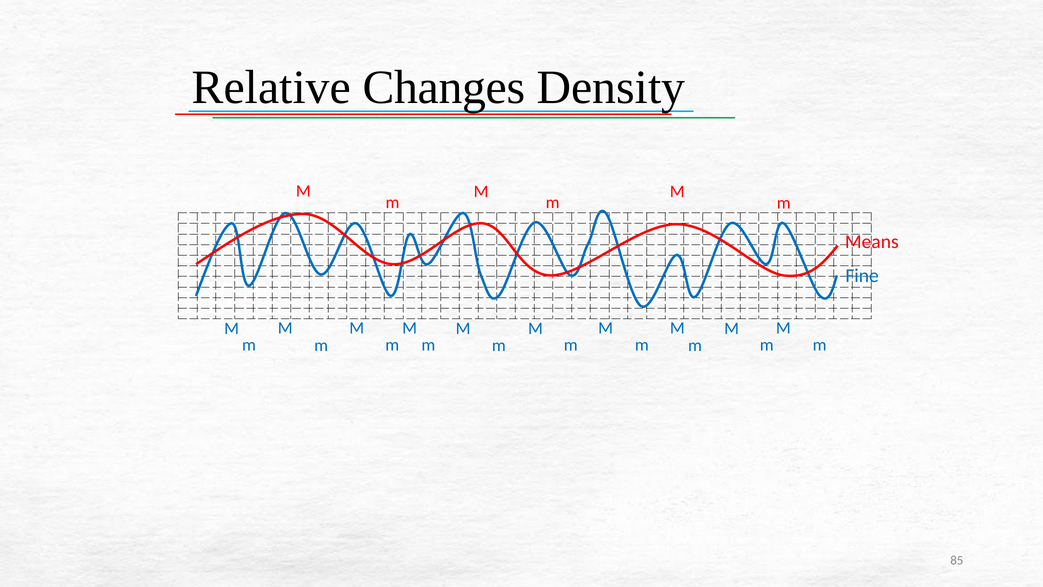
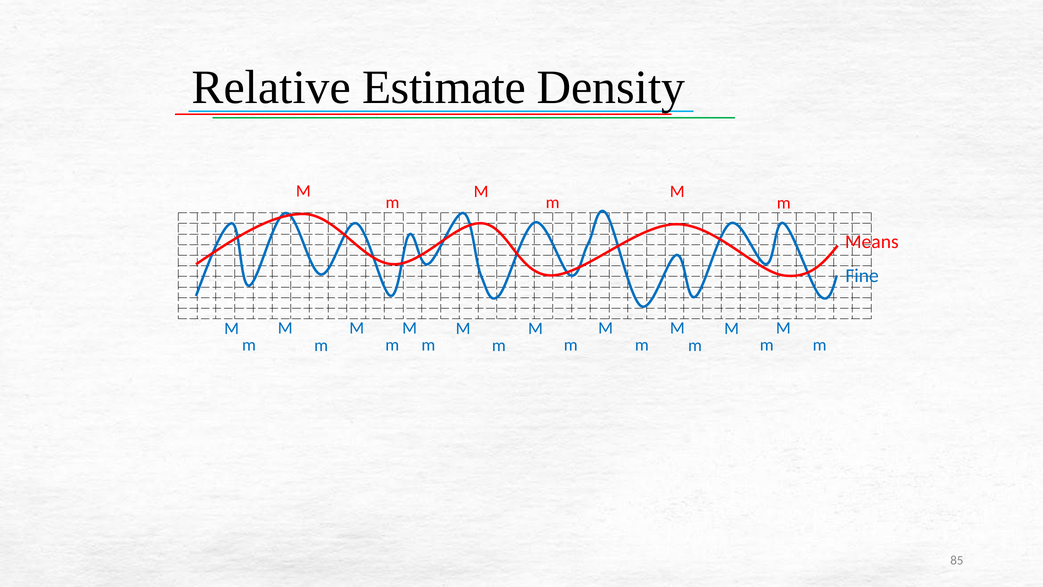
Changes: Changes -> Estimate
